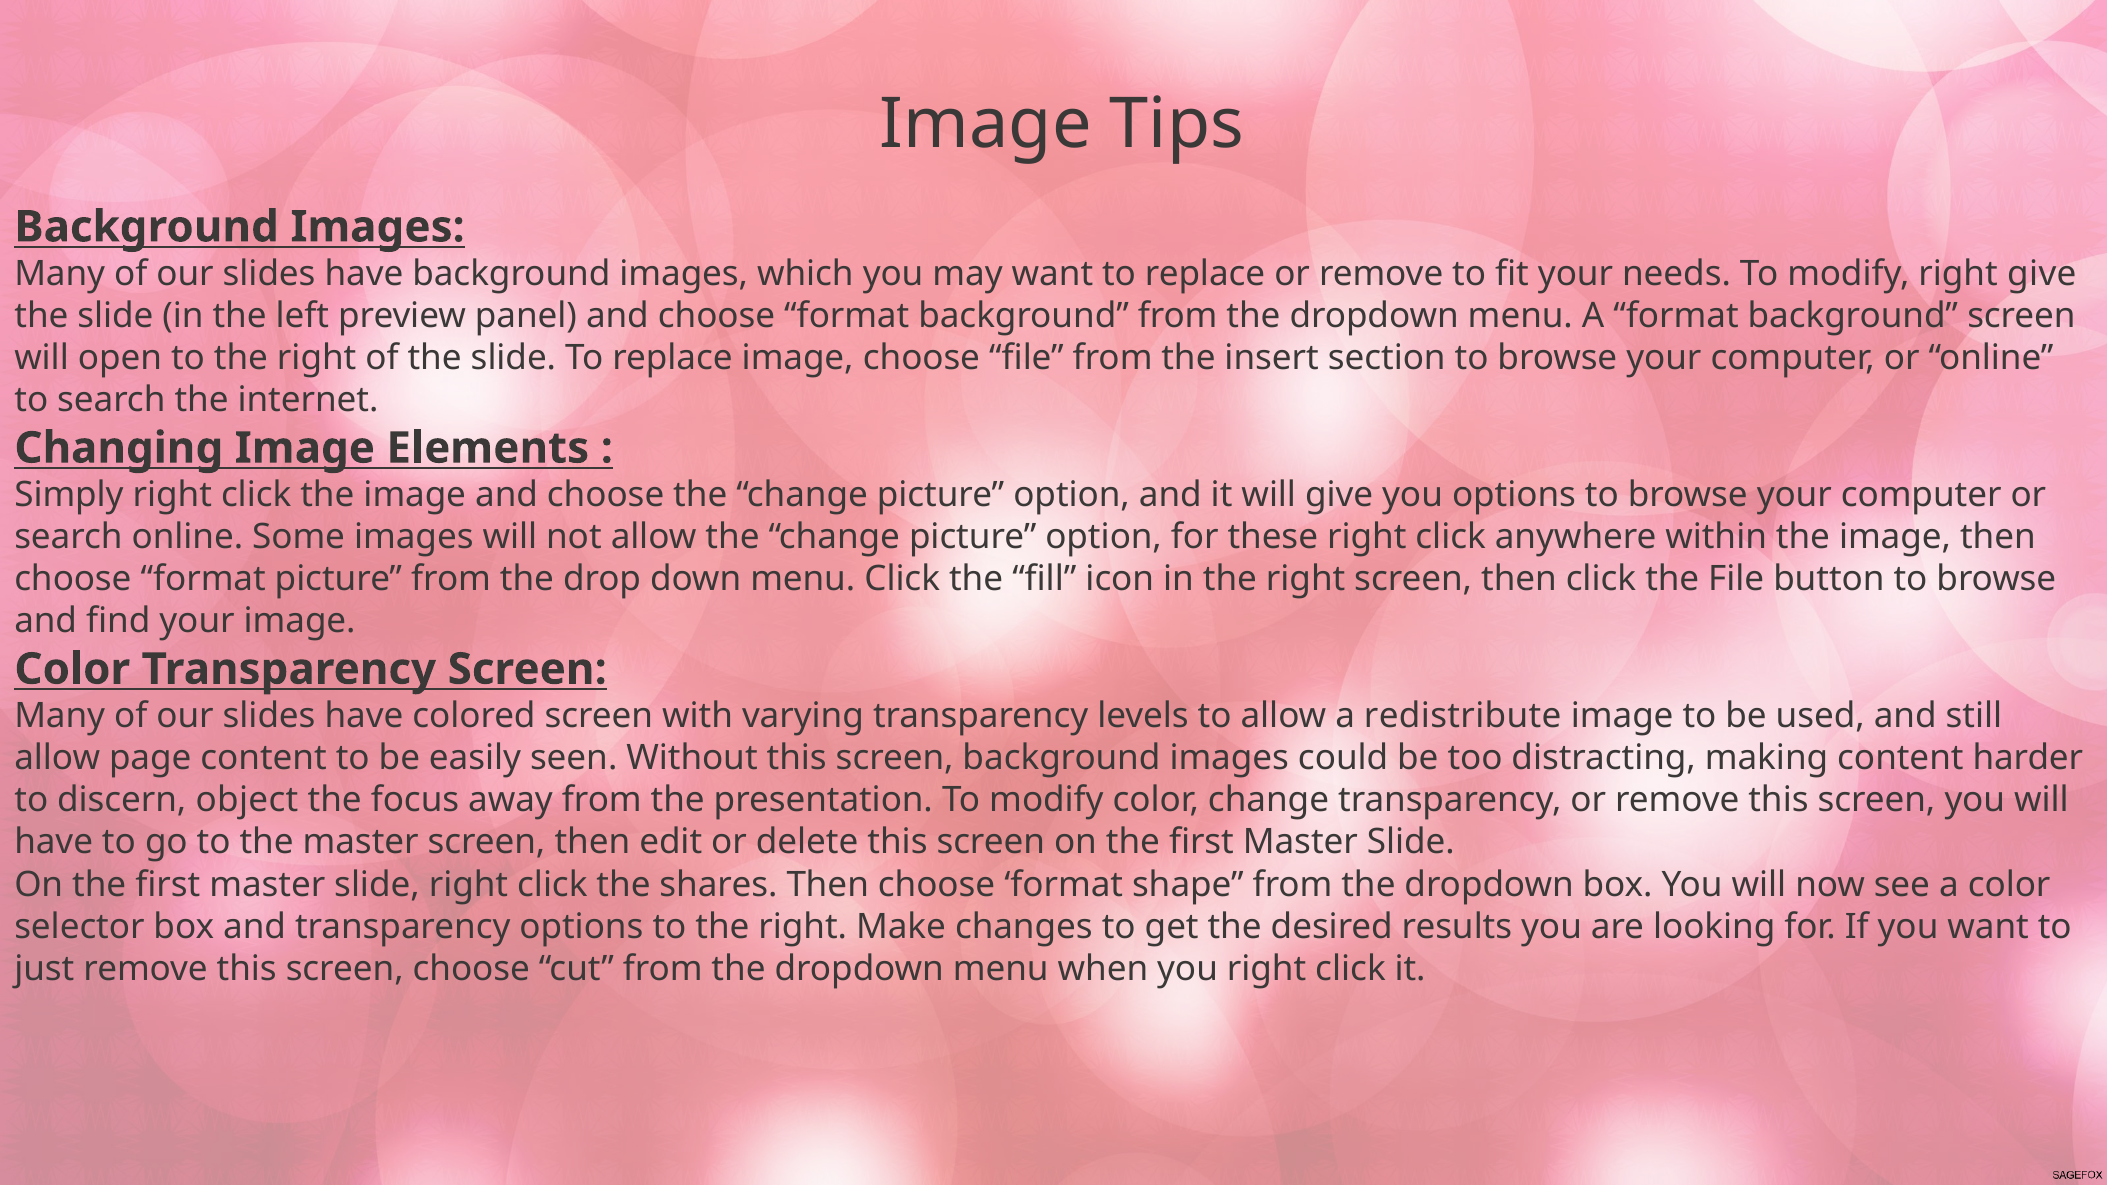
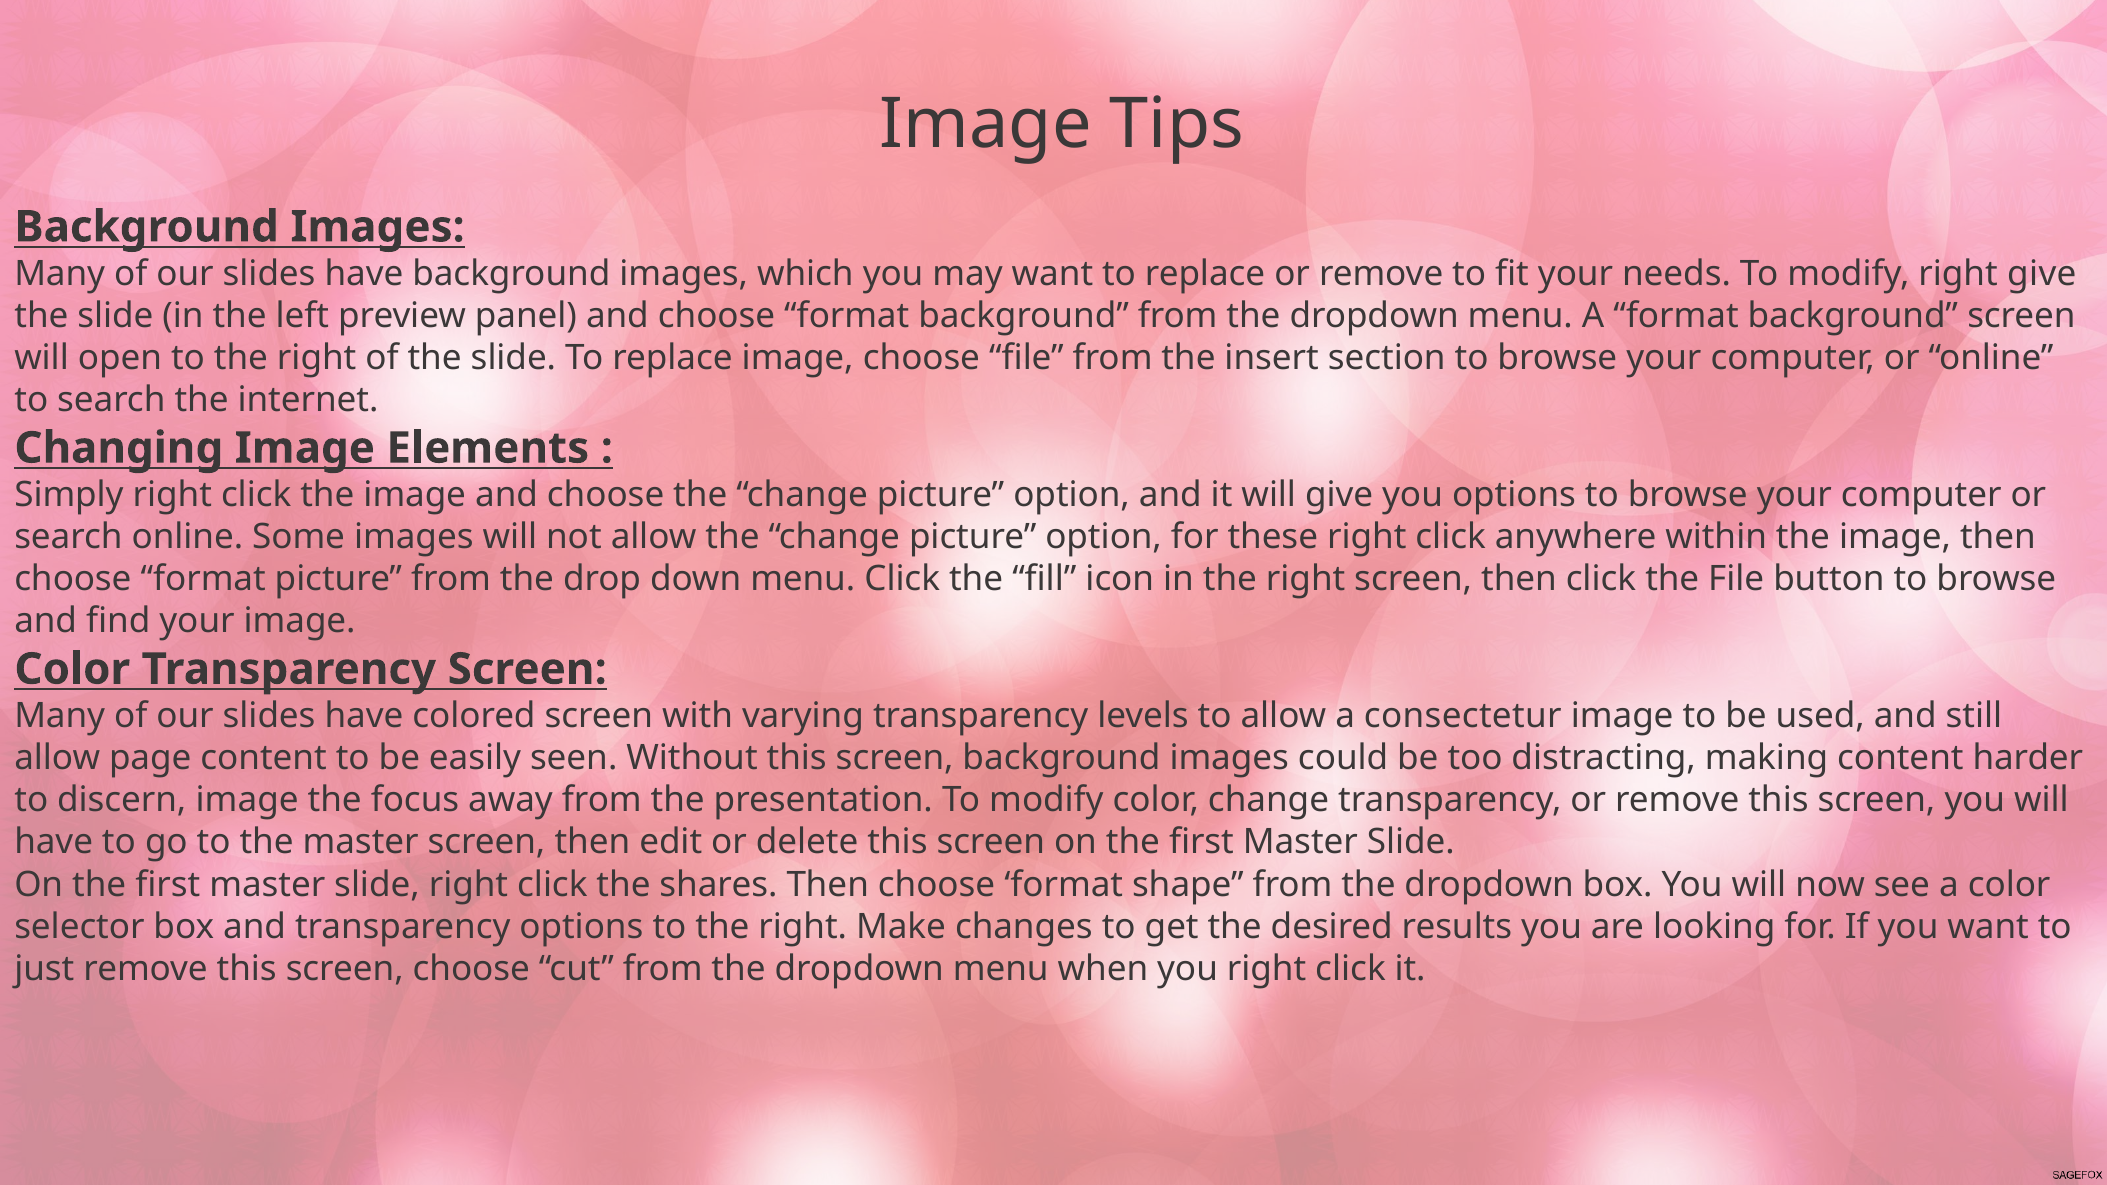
redistribute: redistribute -> consectetur
discern object: object -> image
